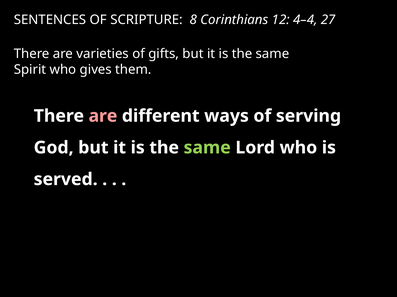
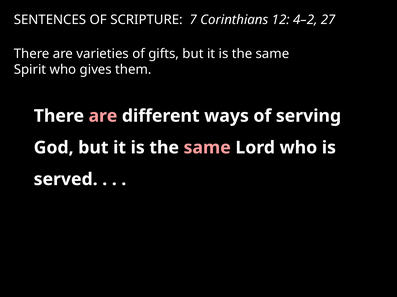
8: 8 -> 7
4–4: 4–4 -> 4–2
same at (207, 148) colour: light green -> pink
